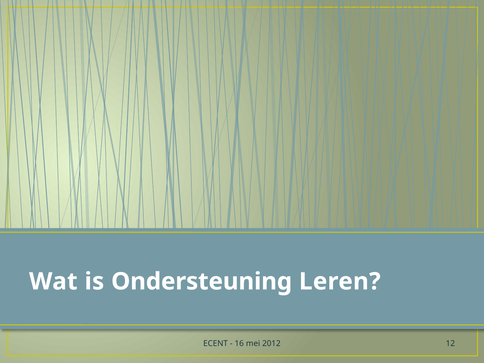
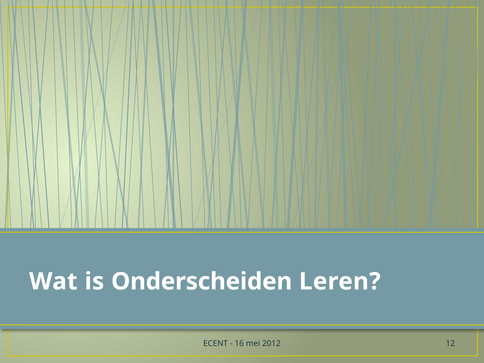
Ondersteuning: Ondersteuning -> Onderscheiden
